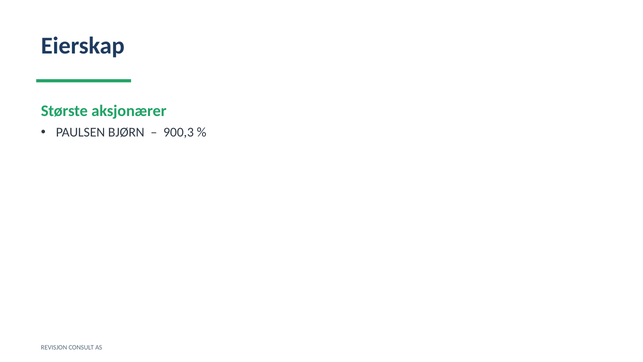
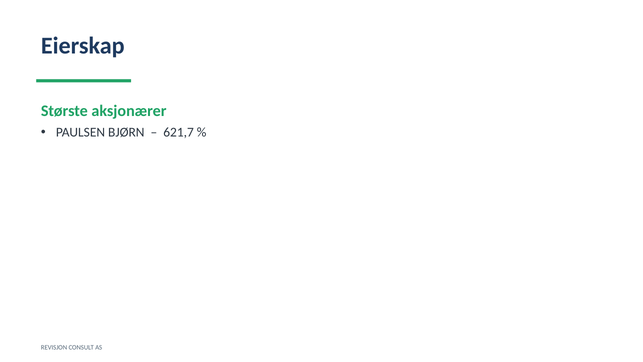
900,3: 900,3 -> 621,7
